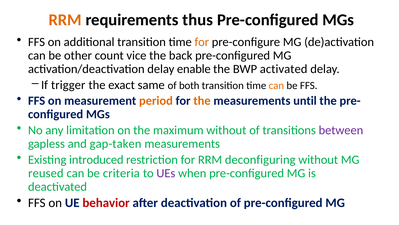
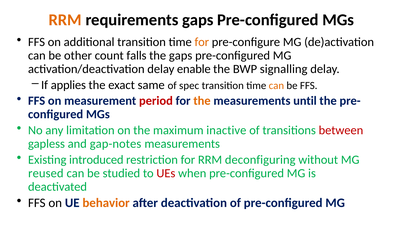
requirements thus: thus -> gaps
vice: vice -> falls
the back: back -> gaps
activated: activated -> signalling
trigger: trigger -> applies
both: both -> spec
period colour: orange -> red
maximum without: without -> inactive
between colour: purple -> red
gap-taken: gap-taken -> gap-notes
criteria: criteria -> studied
UEs colour: purple -> red
behavior colour: red -> orange
